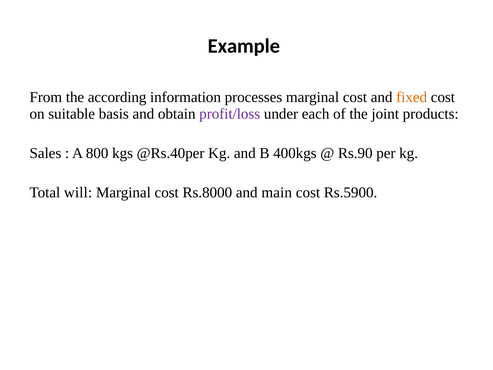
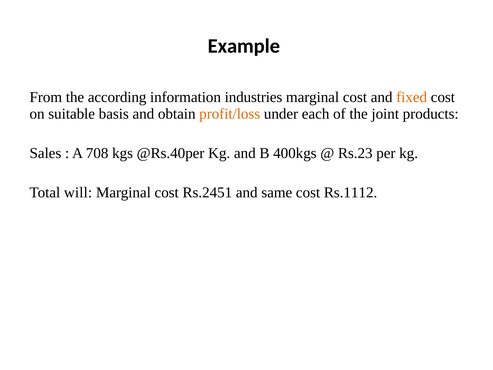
processes: processes -> industries
profit/loss colour: purple -> orange
800: 800 -> 708
Rs.90: Rs.90 -> Rs.23
Rs.8000: Rs.8000 -> Rs.2451
main: main -> same
Rs.5900: Rs.5900 -> Rs.1112
